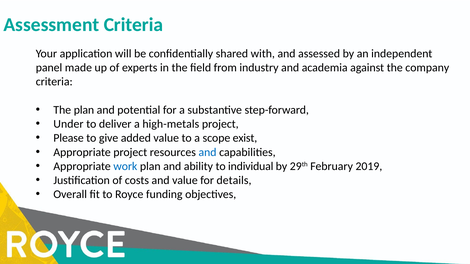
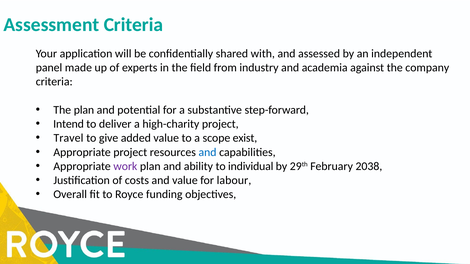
Under: Under -> Intend
high-metals: high-metals -> high-charity
Please: Please -> Travel
work colour: blue -> purple
2019: 2019 -> 2038
details: details -> labour
